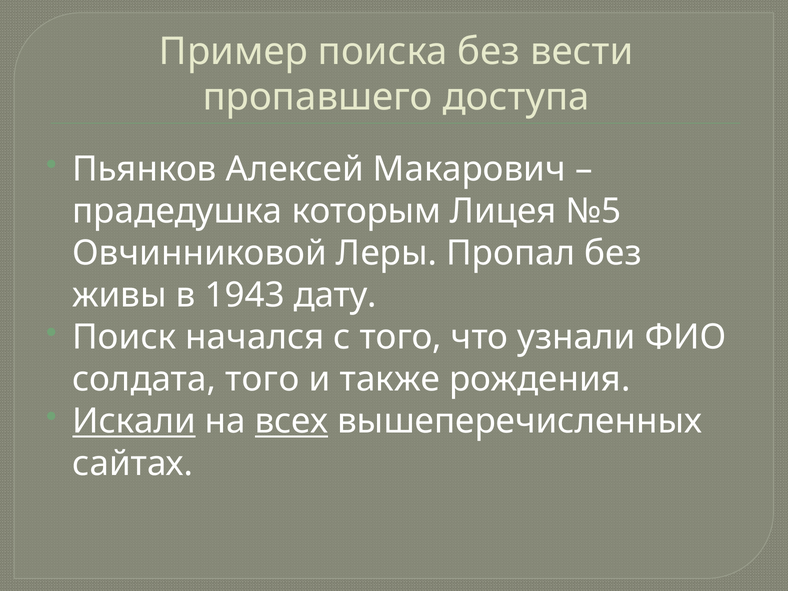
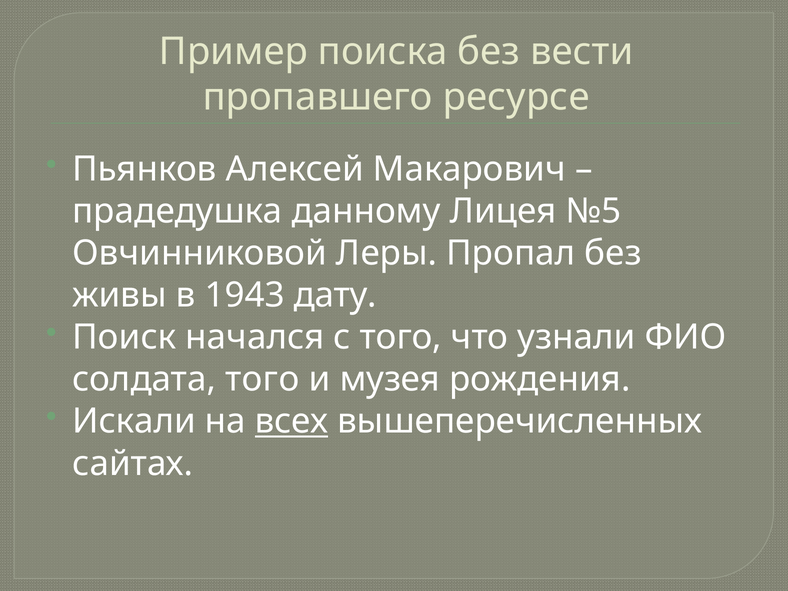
доступа: доступа -> ресурсе
которым: которым -> данному
также: также -> музея
Искали underline: present -> none
